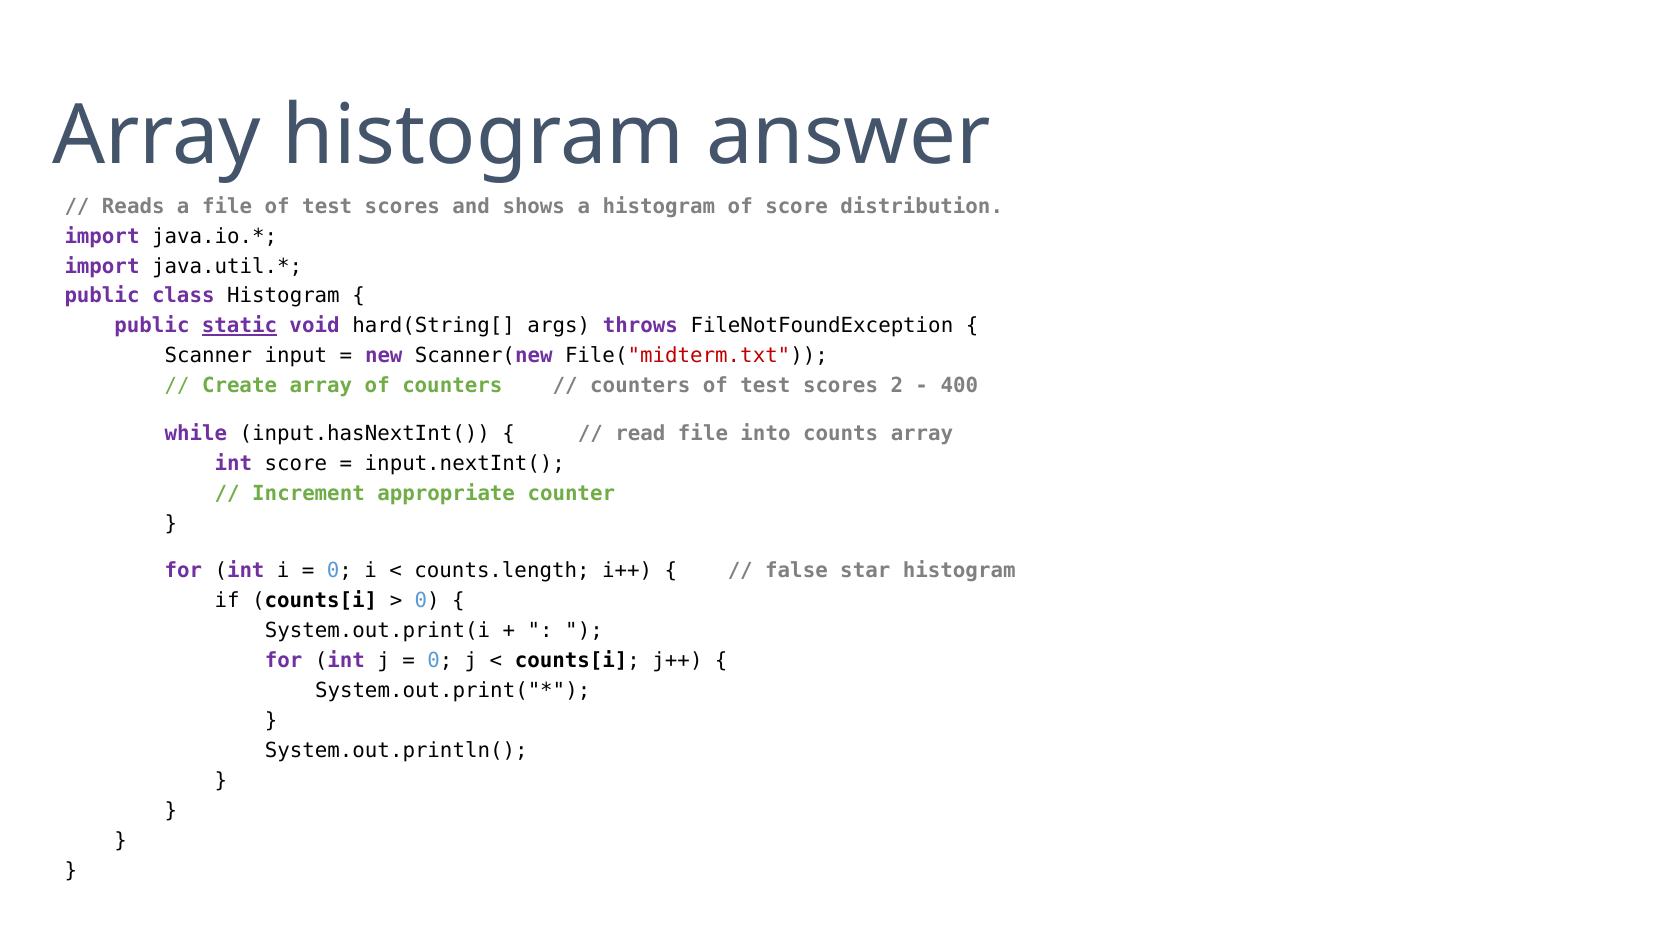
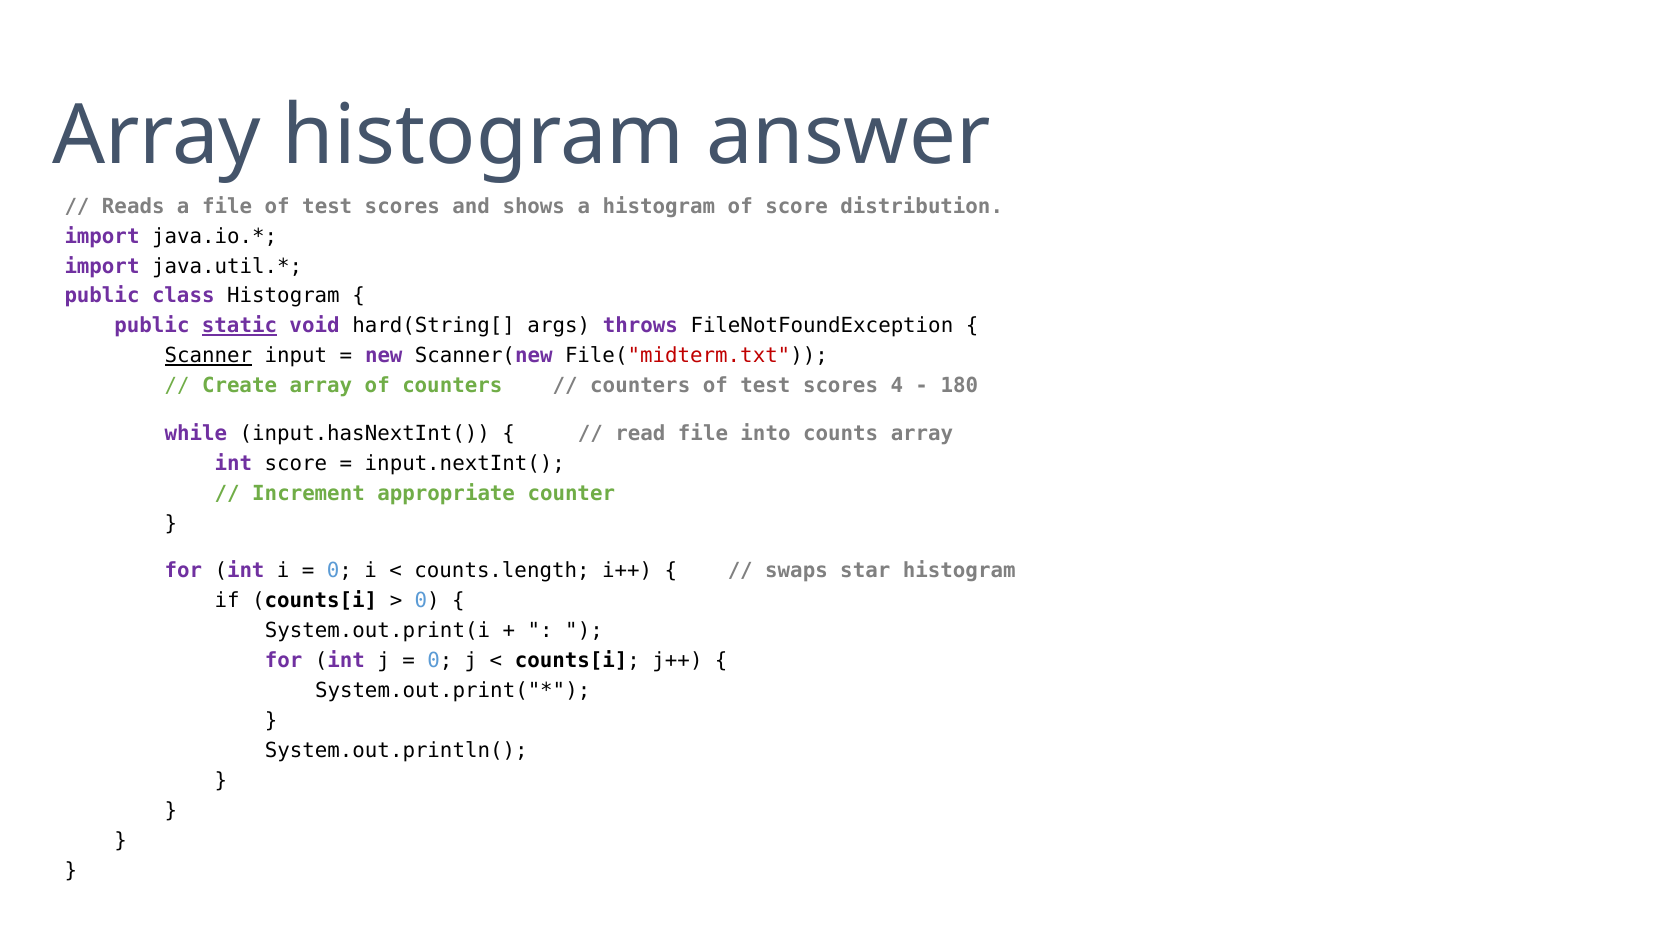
Scanner underline: none -> present
2: 2 -> 4
400: 400 -> 180
false: false -> swaps
